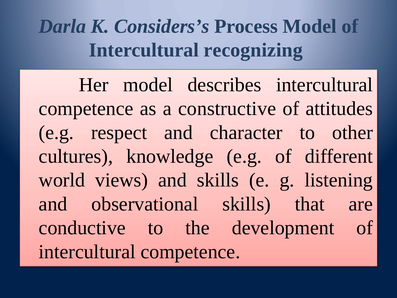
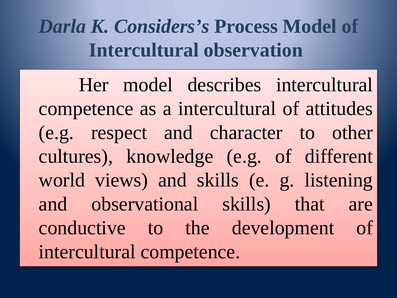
recognizing: recognizing -> observation
a constructive: constructive -> intercultural
